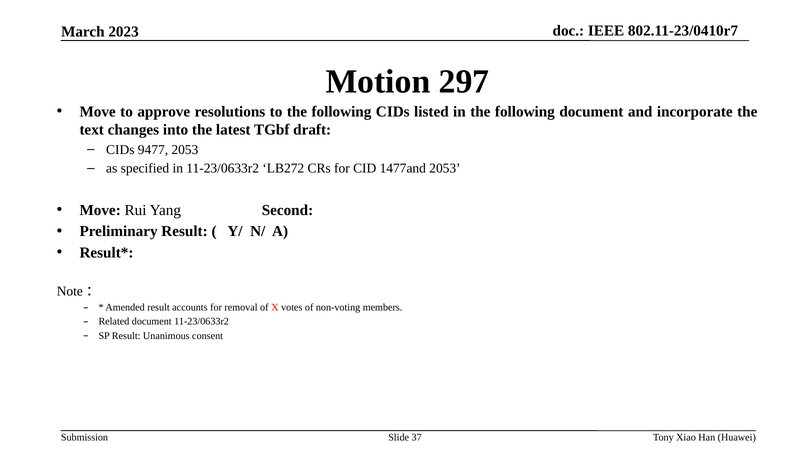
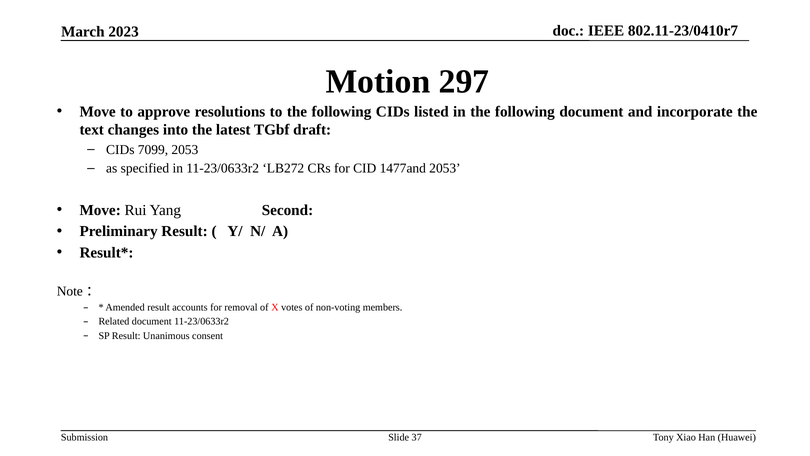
9477: 9477 -> 7099
